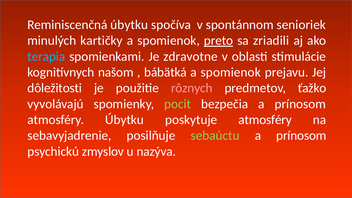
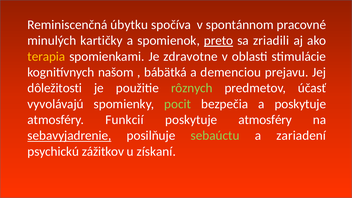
senioriek: senioriek -> pracovné
terapia colour: light blue -> yellow
spomienok at (231, 72): spomienok -> demenciou
rôznych colour: pink -> light green
ťažko: ťažko -> účasť
bezpečia a prínosom: prínosom -> poskytuje
atmosféry Úbytku: Úbytku -> Funkcií
sebavyjadrenie underline: none -> present
prínosom at (301, 136): prínosom -> zariadení
zmyslov: zmyslov -> zážitkov
nazýva: nazýva -> získaní
